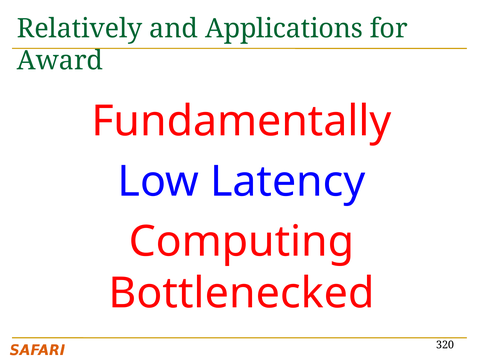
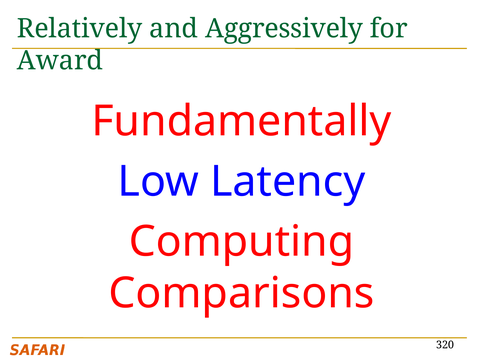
Applications: Applications -> Aggressively
Bottlenecked: Bottlenecked -> Comparisons
